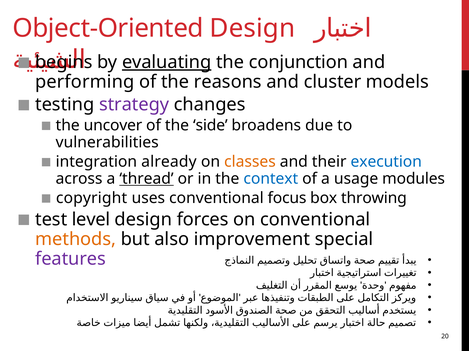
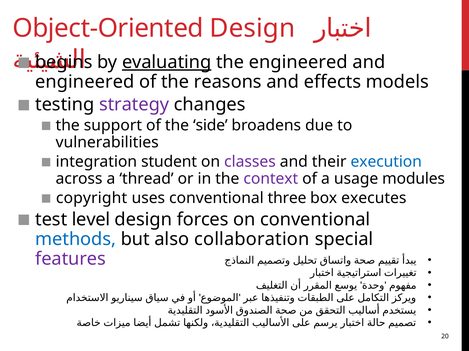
the conjunction: conjunction -> engineered
performing at (85, 82): performing -> engineered
cluster: cluster -> effects
uncover: uncover -> support
already: already -> student
classes colour: orange -> purple
thread underline: present -> none
context colour: blue -> purple
focus: focus -> three
throwing: throwing -> executes
methods colour: orange -> blue
improvement: improvement -> collaboration
